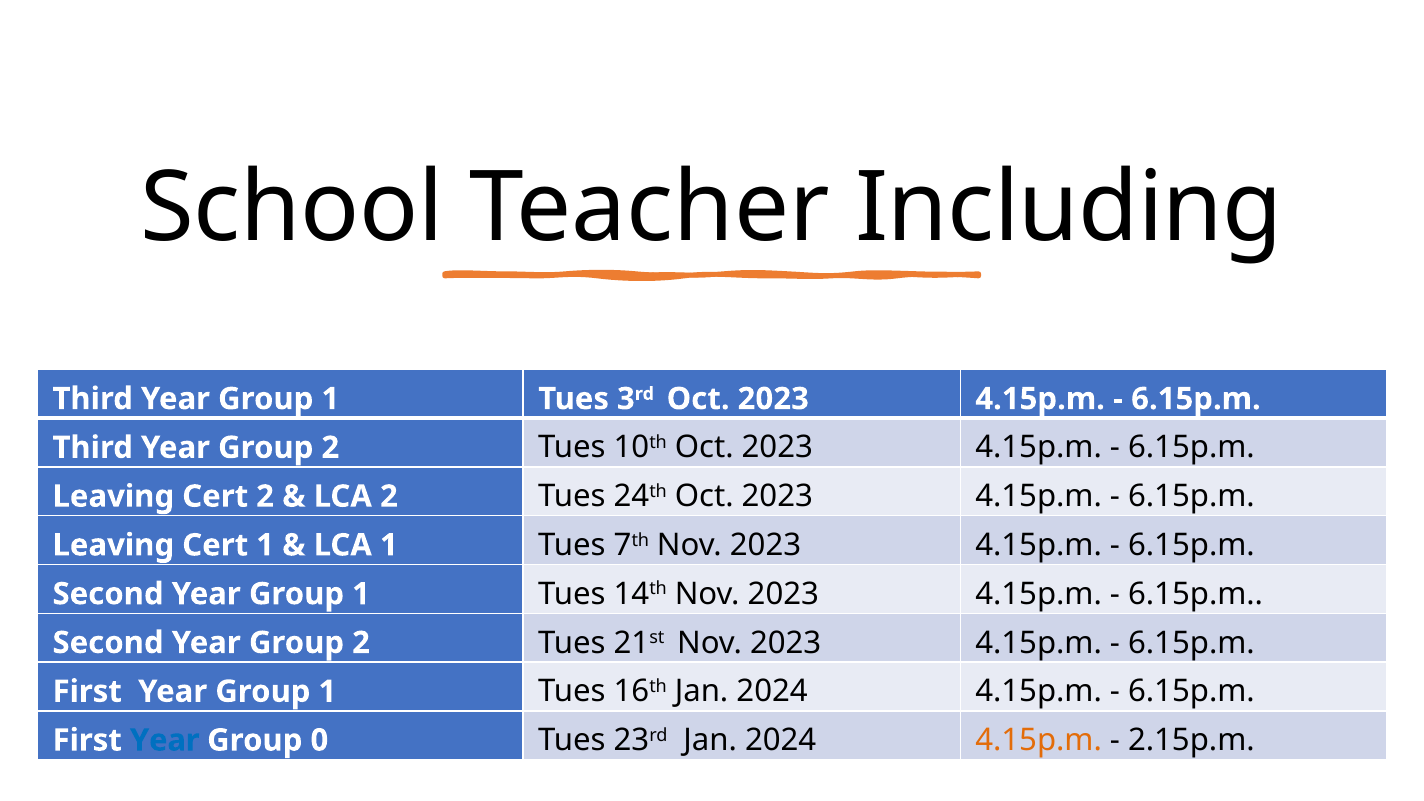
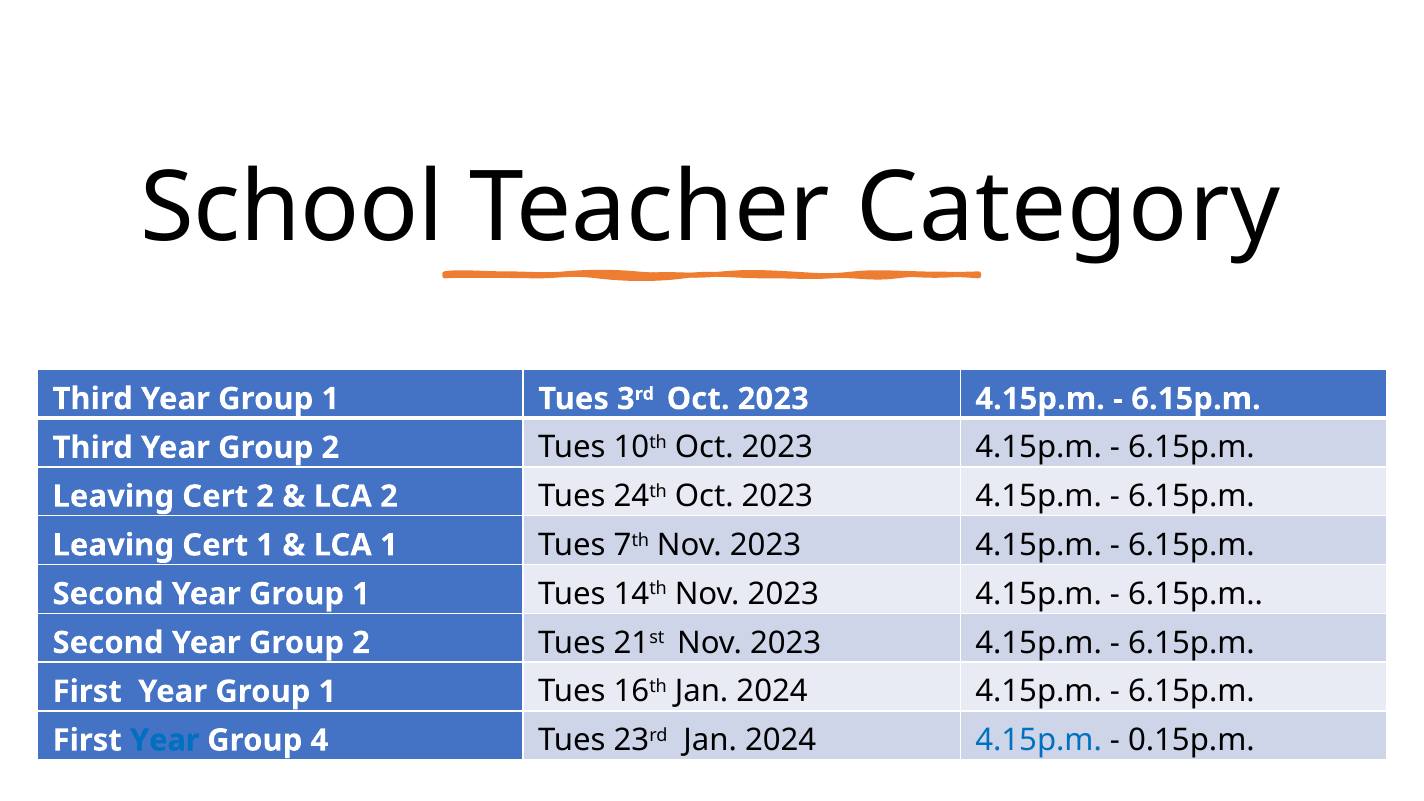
Including: Including -> Category
0: 0 -> 4
4.15p.m at (1039, 740) colour: orange -> blue
2.15p.m: 2.15p.m -> 0.15p.m
